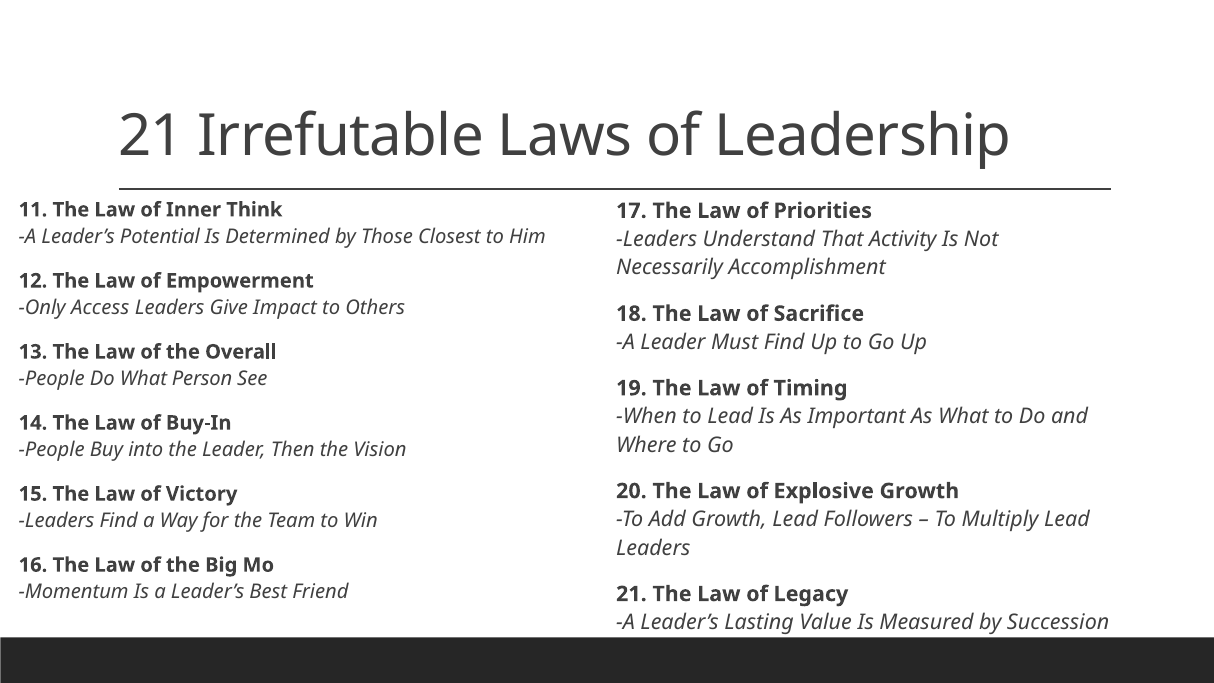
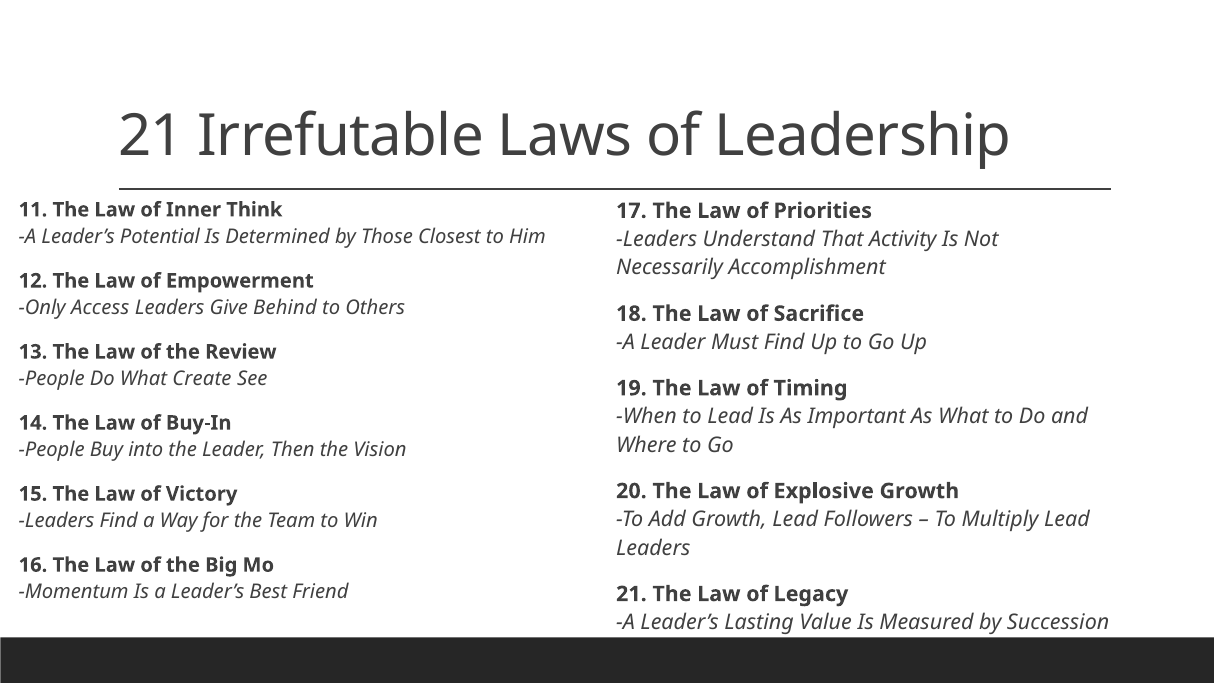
Impact: Impact -> Behind
Overall: Overall -> Review
Person: Person -> Create
